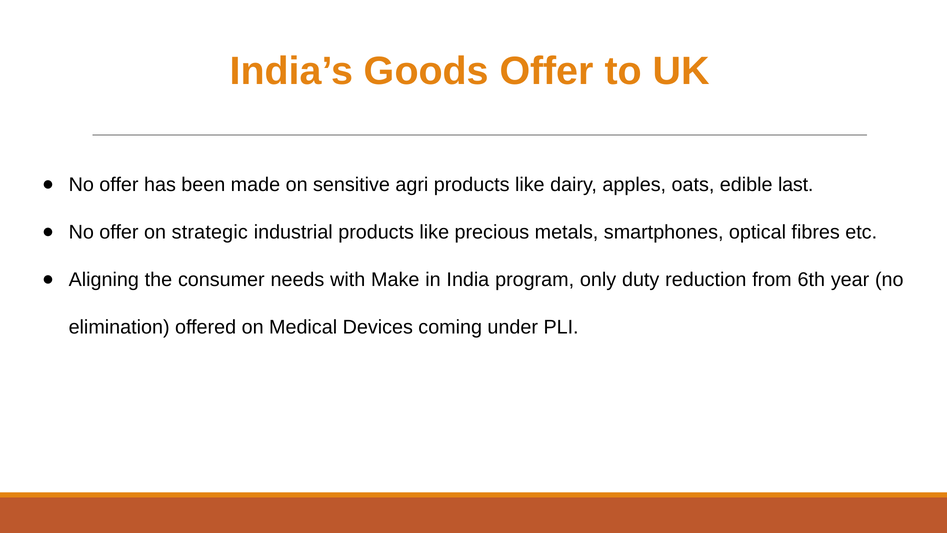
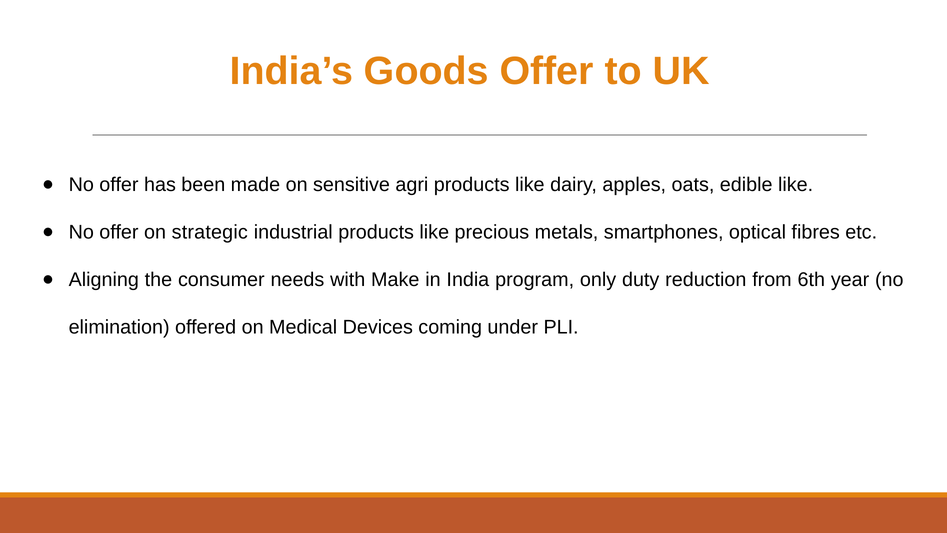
edible last: last -> like
